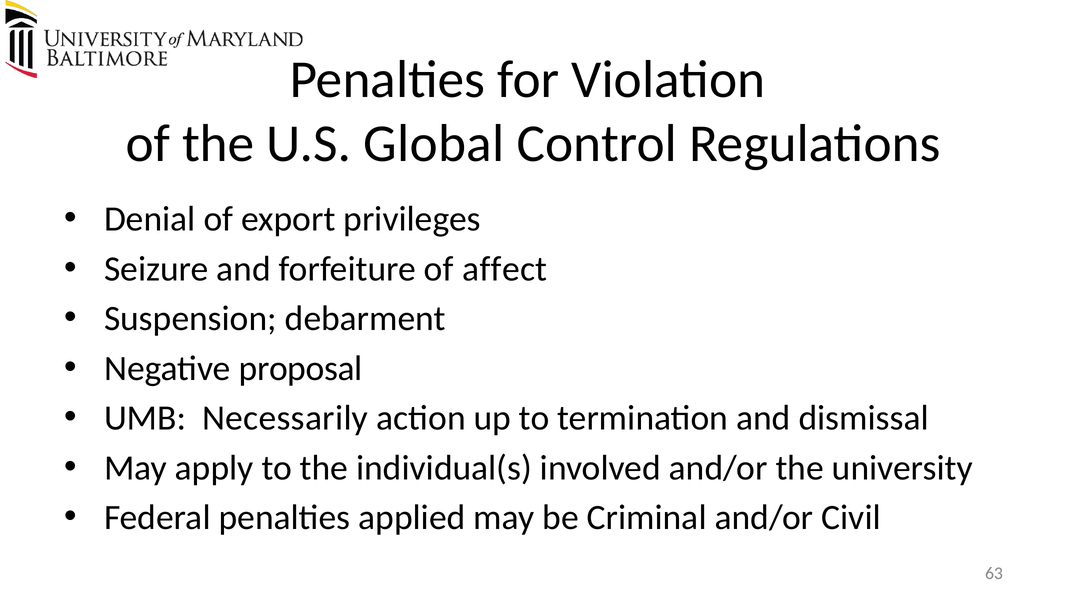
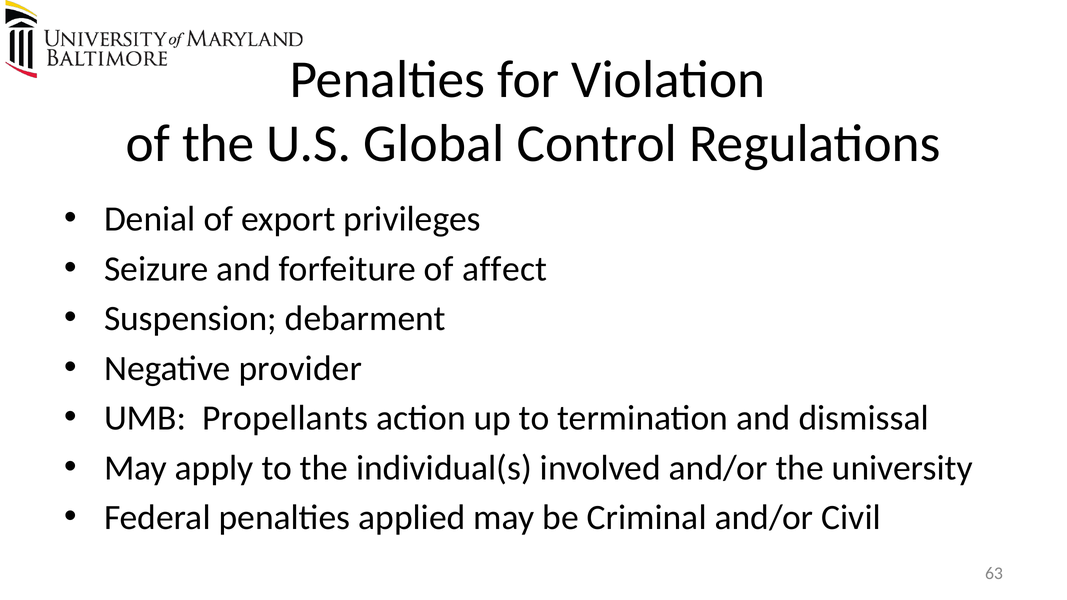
proposal: proposal -> provider
Necessarily: Necessarily -> Propellants
